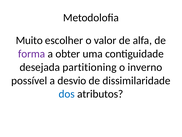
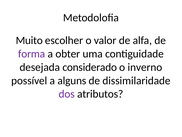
partitioning: partitioning -> considerado
desvio: desvio -> alguns
dos colour: blue -> purple
